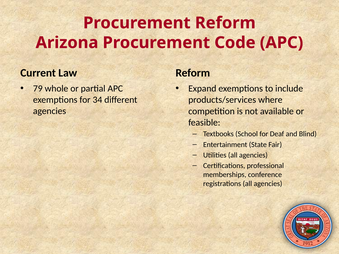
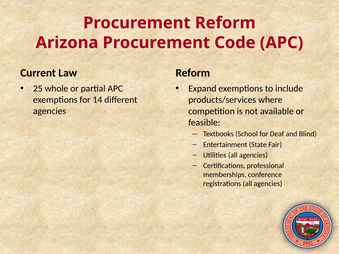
79: 79 -> 25
34: 34 -> 14
